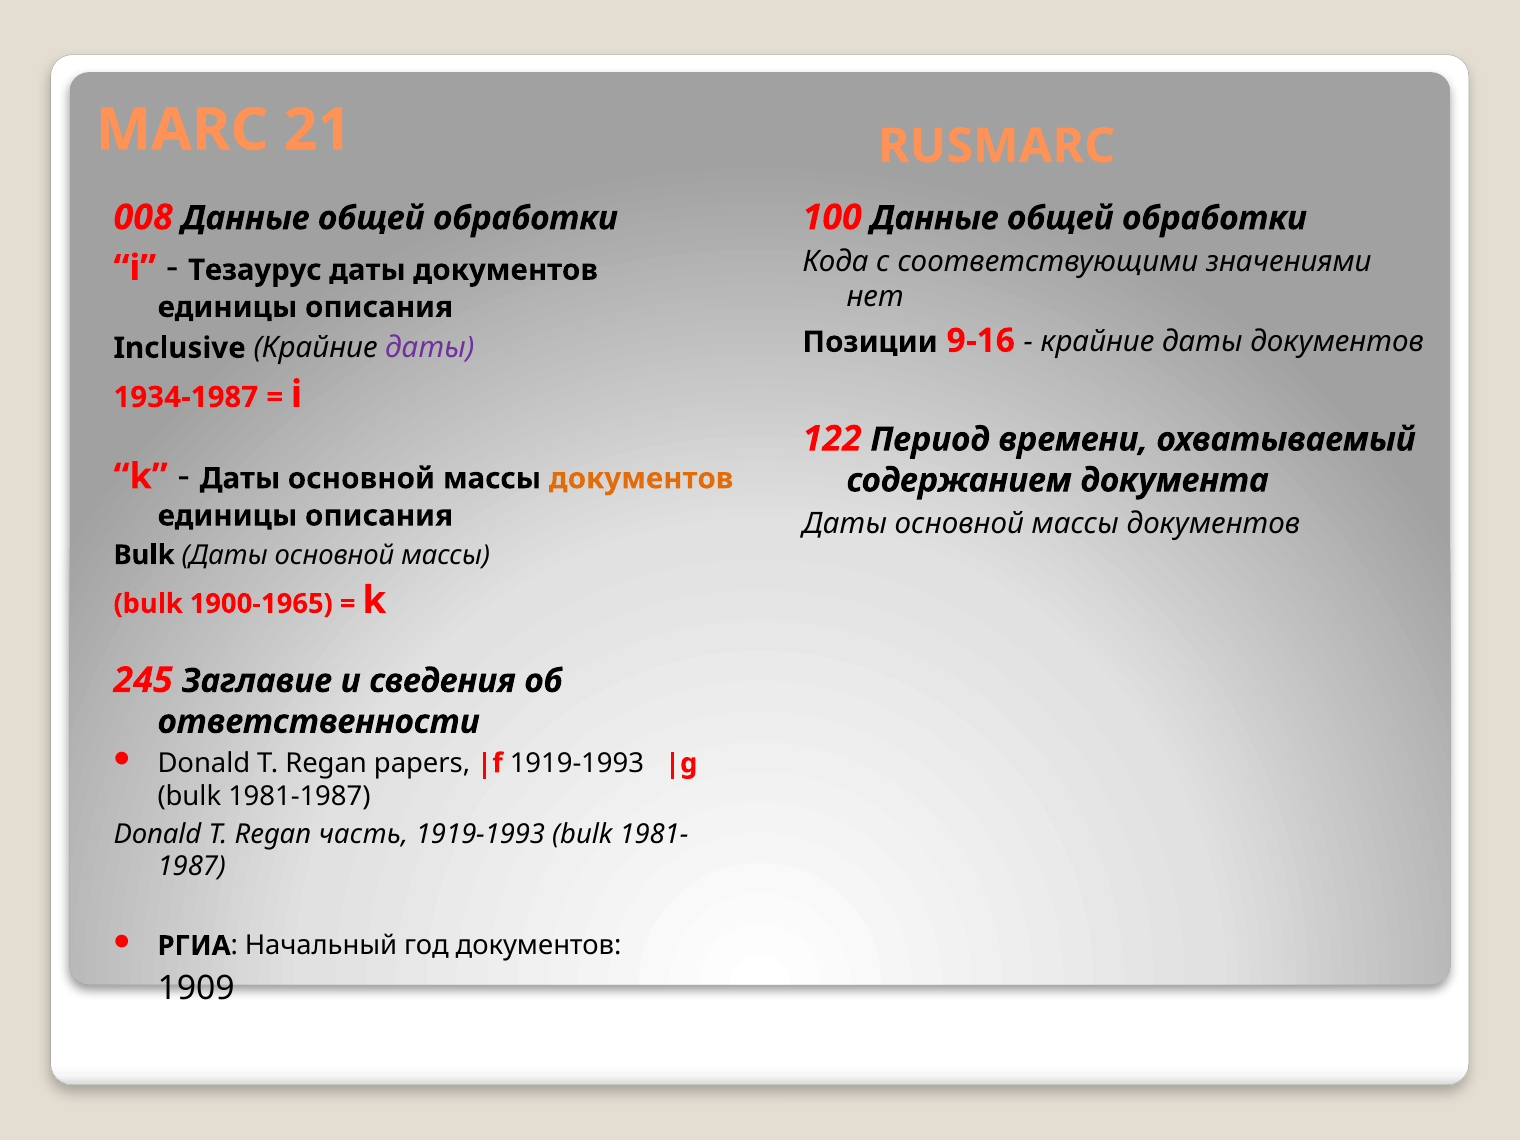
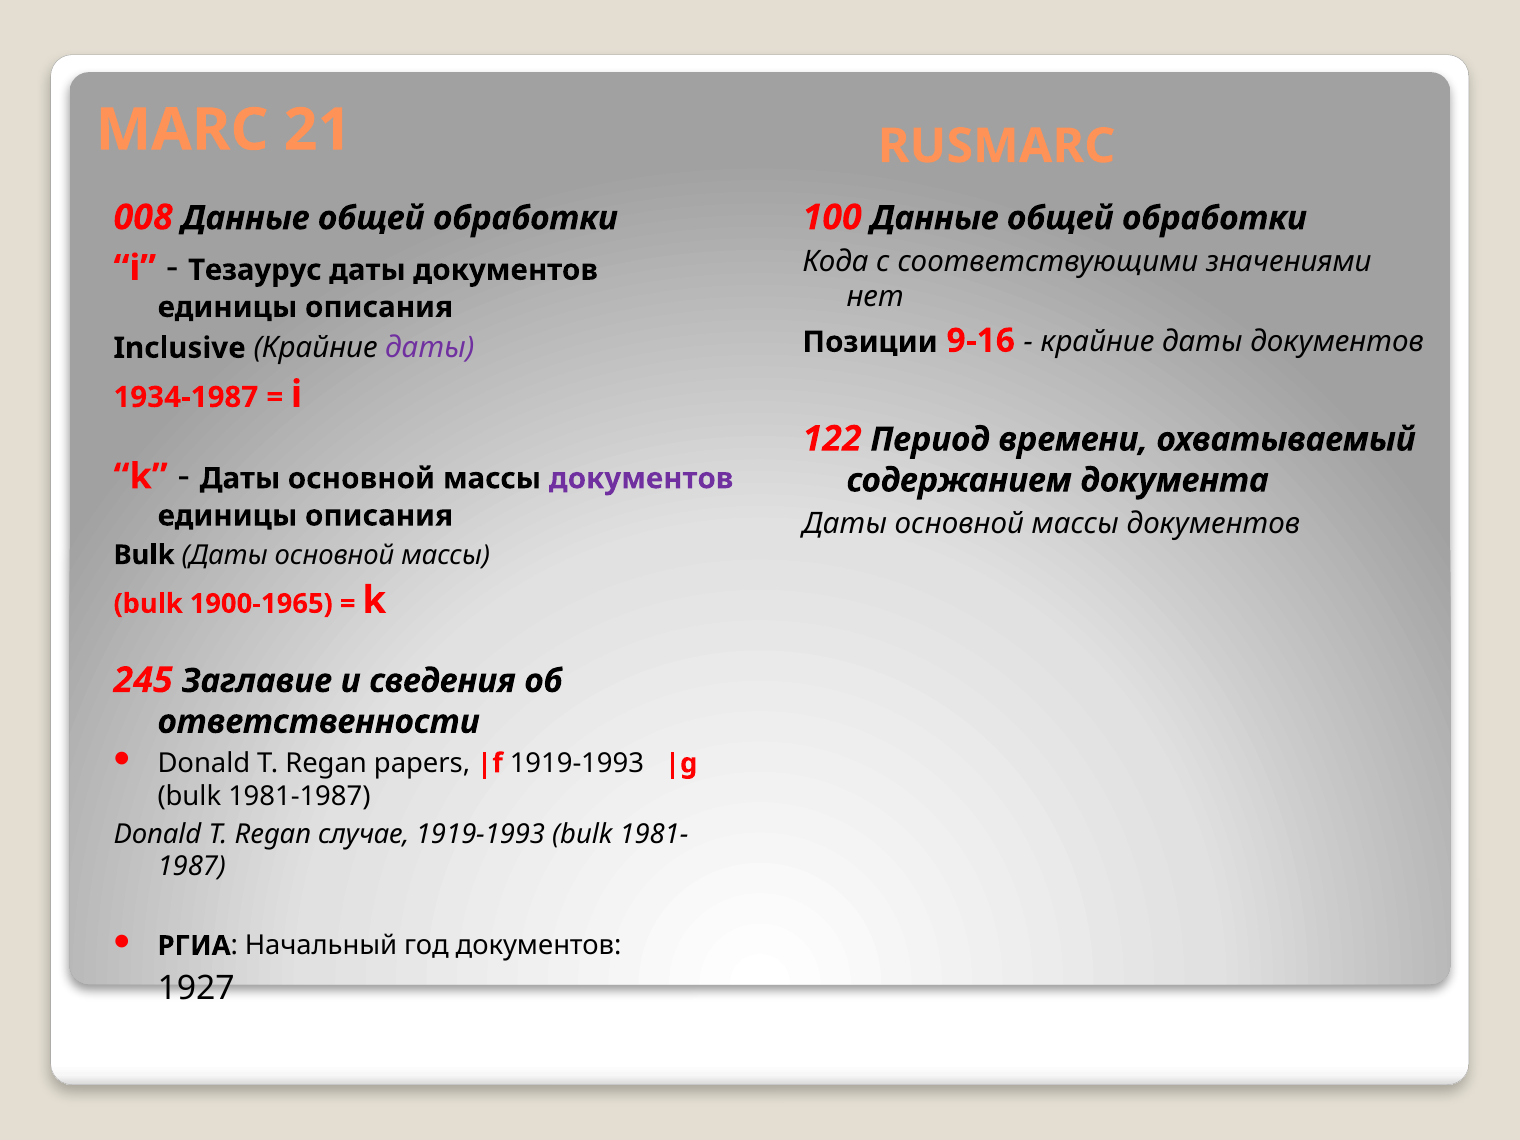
документов at (641, 479) colour: orange -> purple
часть: часть -> случае
1909: 1909 -> 1927
